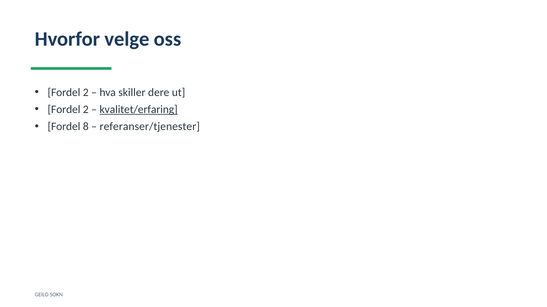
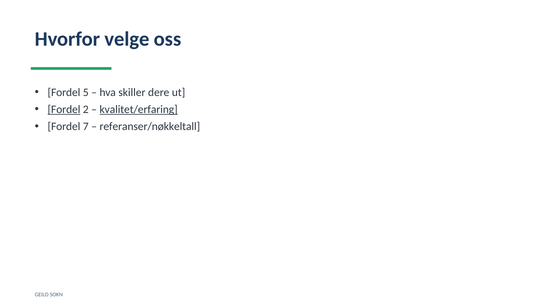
2 at (86, 93): 2 -> 5
Fordel at (64, 110) underline: none -> present
8: 8 -> 7
referanser/tjenester: referanser/tjenester -> referanser/nøkkeltall
